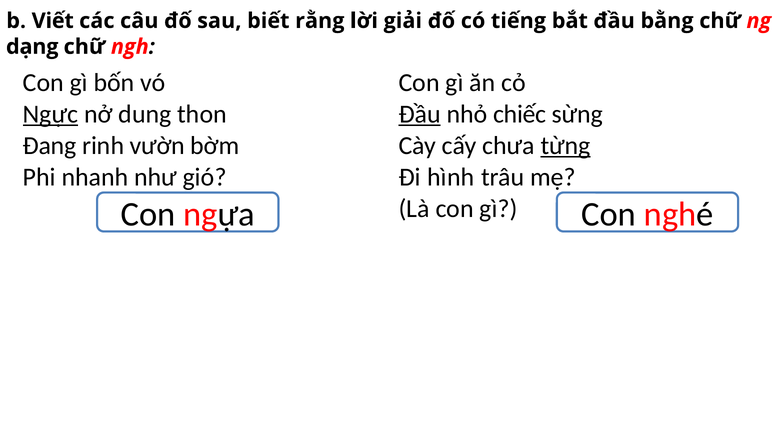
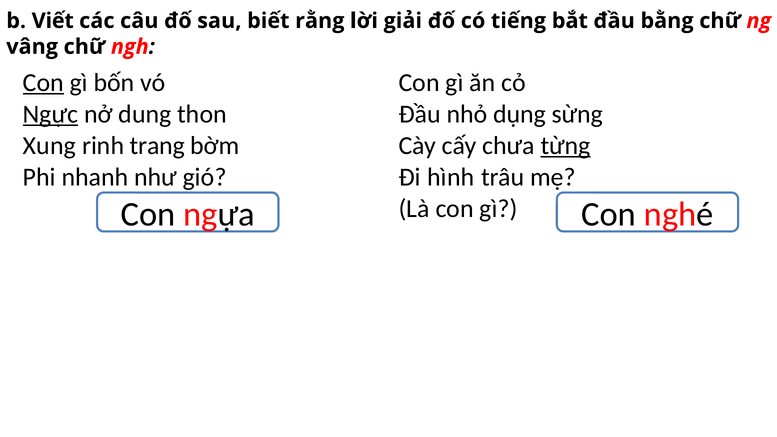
dạng: dạng -> vâng
Con at (43, 83) underline: none -> present
Đầu at (420, 114) underline: present -> none
chiếc: chiếc -> dụng
Đang: Đang -> Xung
vườn: vườn -> trang
